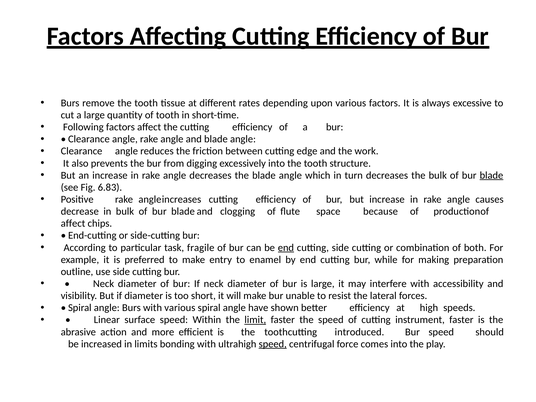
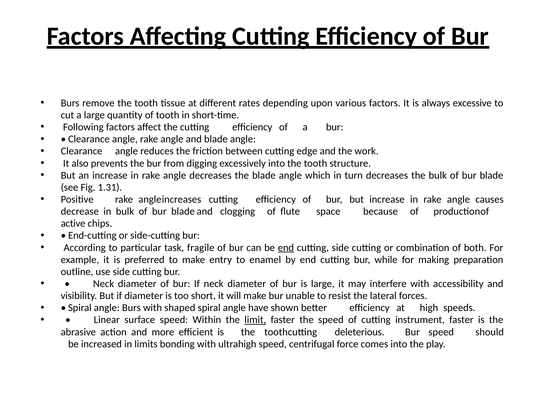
blade at (491, 175) underline: present -> none
6.83: 6.83 -> 1.31
affect at (73, 223): affect -> active
with various: various -> shaped
introduced: introduced -> deleterious
speed at (273, 344) underline: present -> none
